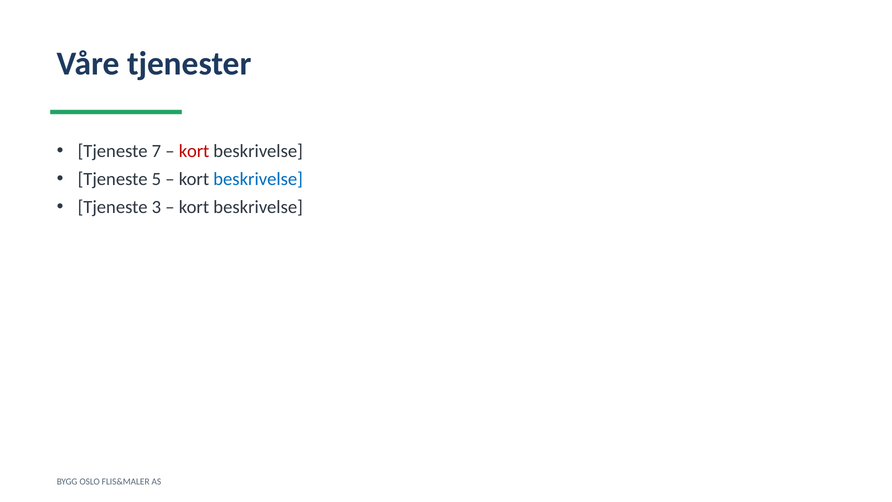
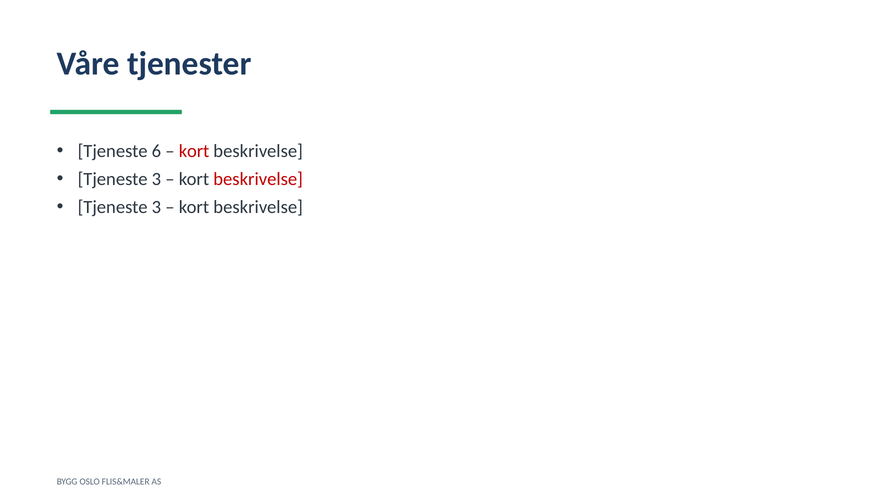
7: 7 -> 6
5 at (156, 179): 5 -> 3
beskrivelse at (258, 179) colour: blue -> red
